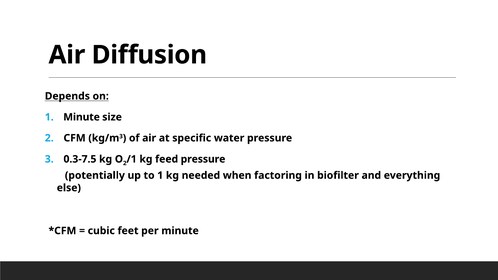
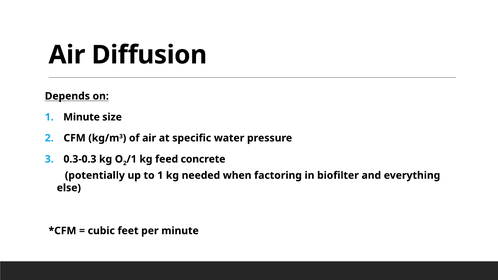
0.3-7.5: 0.3-7.5 -> 0.3-0.3
feed pressure: pressure -> concrete
